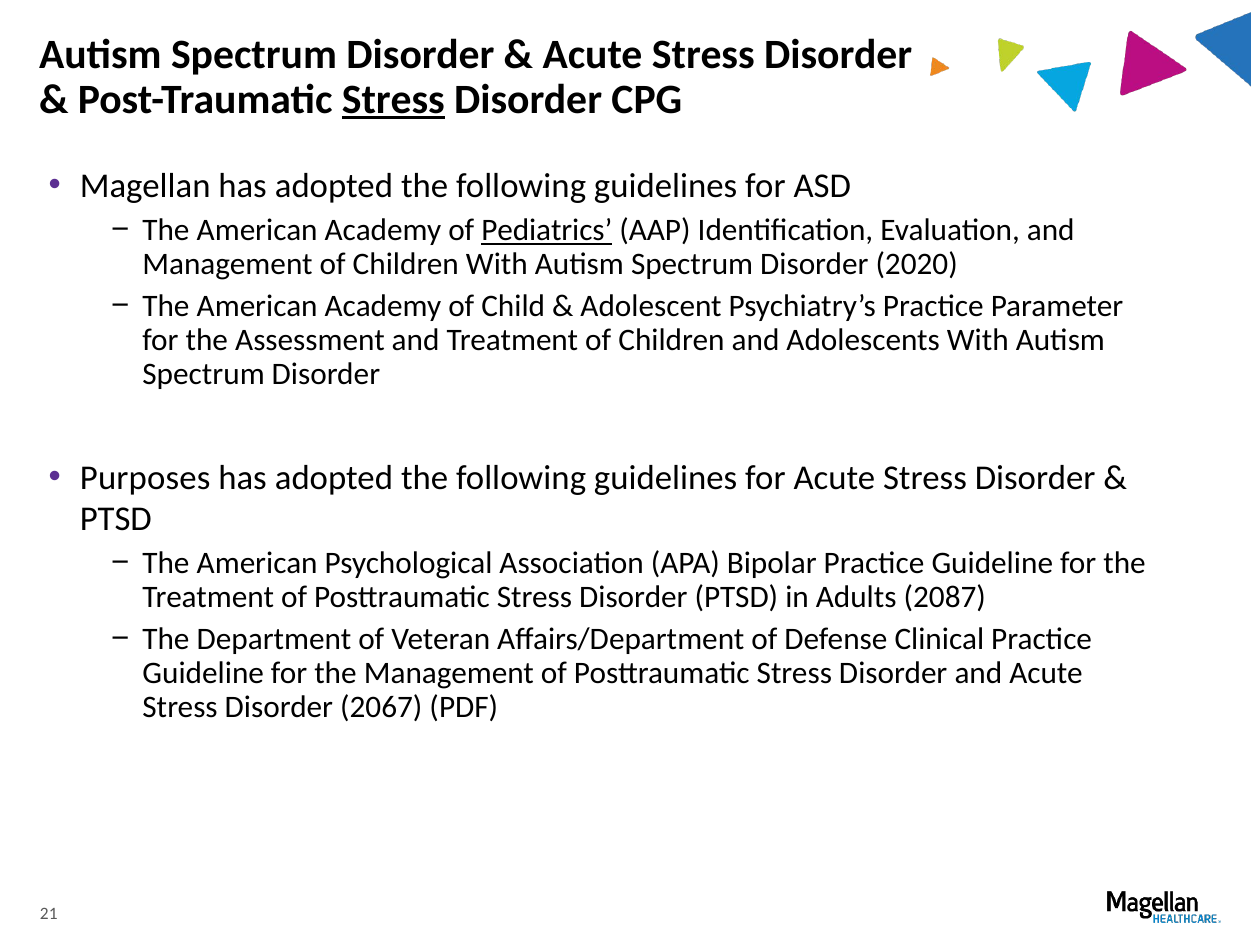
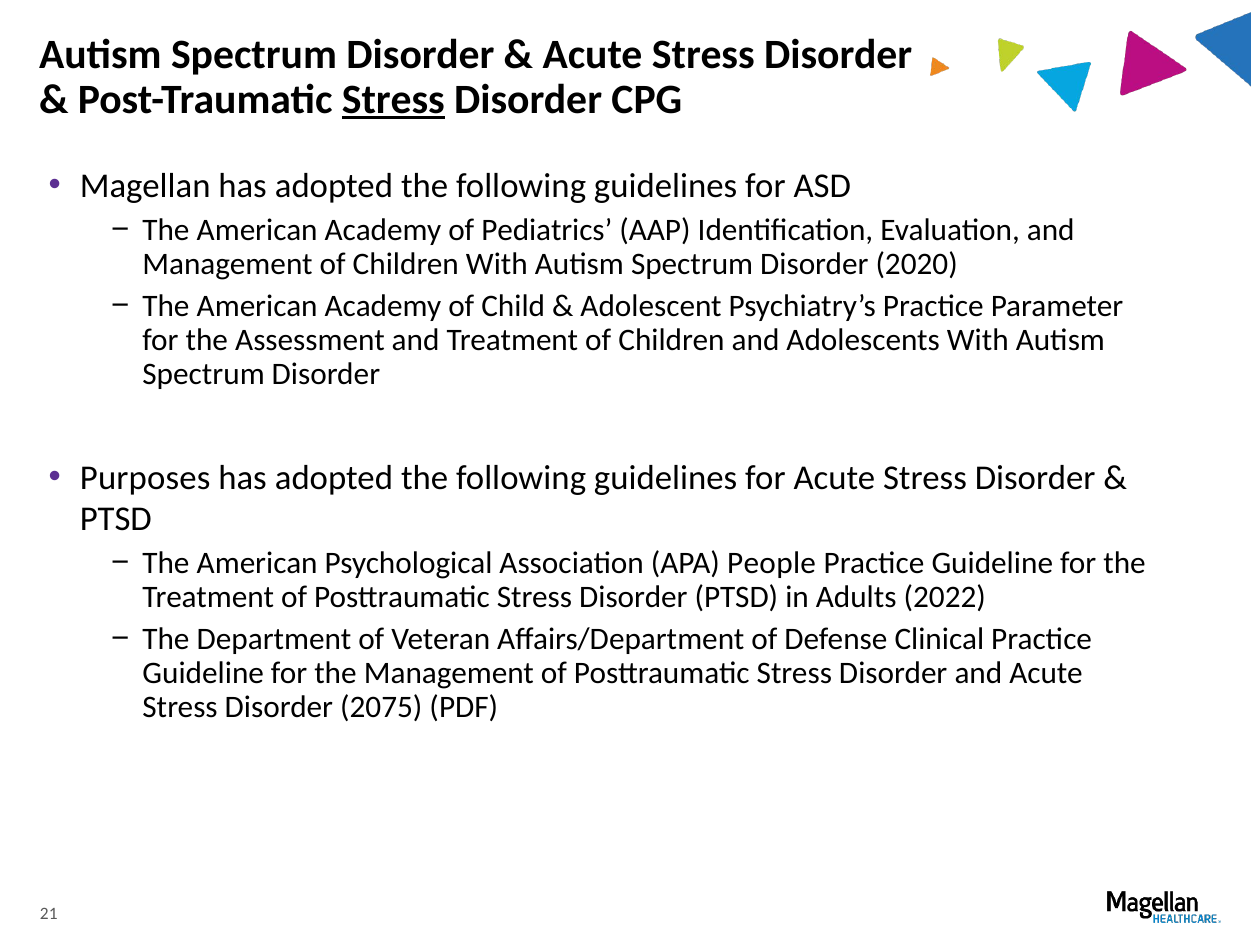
Pediatrics underline: present -> none
Bipolar: Bipolar -> People
2087: 2087 -> 2022
2067: 2067 -> 2075
